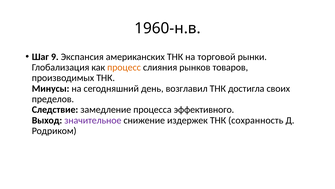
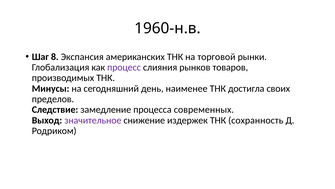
9: 9 -> 8
процесс colour: orange -> purple
возглавил: возглавил -> наименее
эффективного: эффективного -> современных
